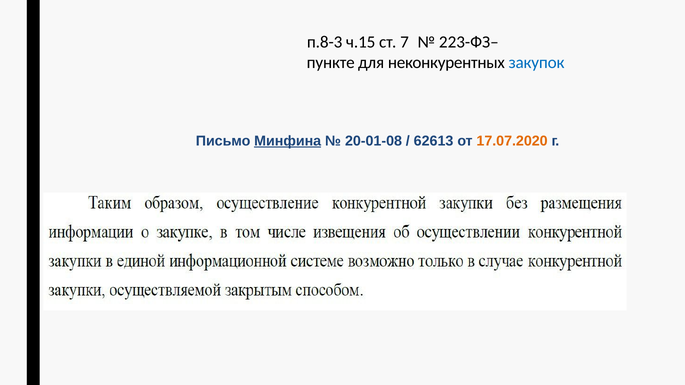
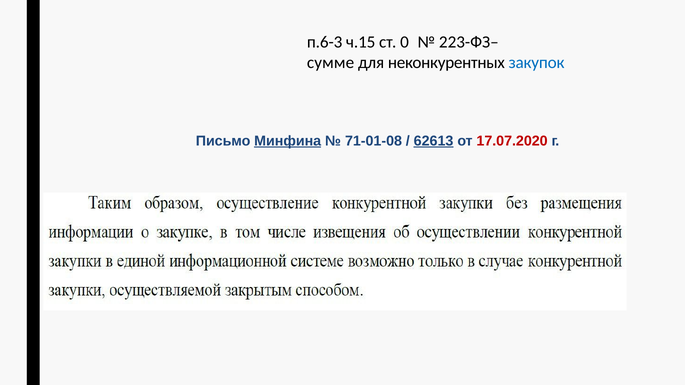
п.8-3: п.8-3 -> п.6-3
7: 7 -> 0
пункте: пункте -> сумме
20-01-08: 20-01-08 -> 71-01-08
62613 underline: none -> present
17.07.2020 colour: orange -> red
